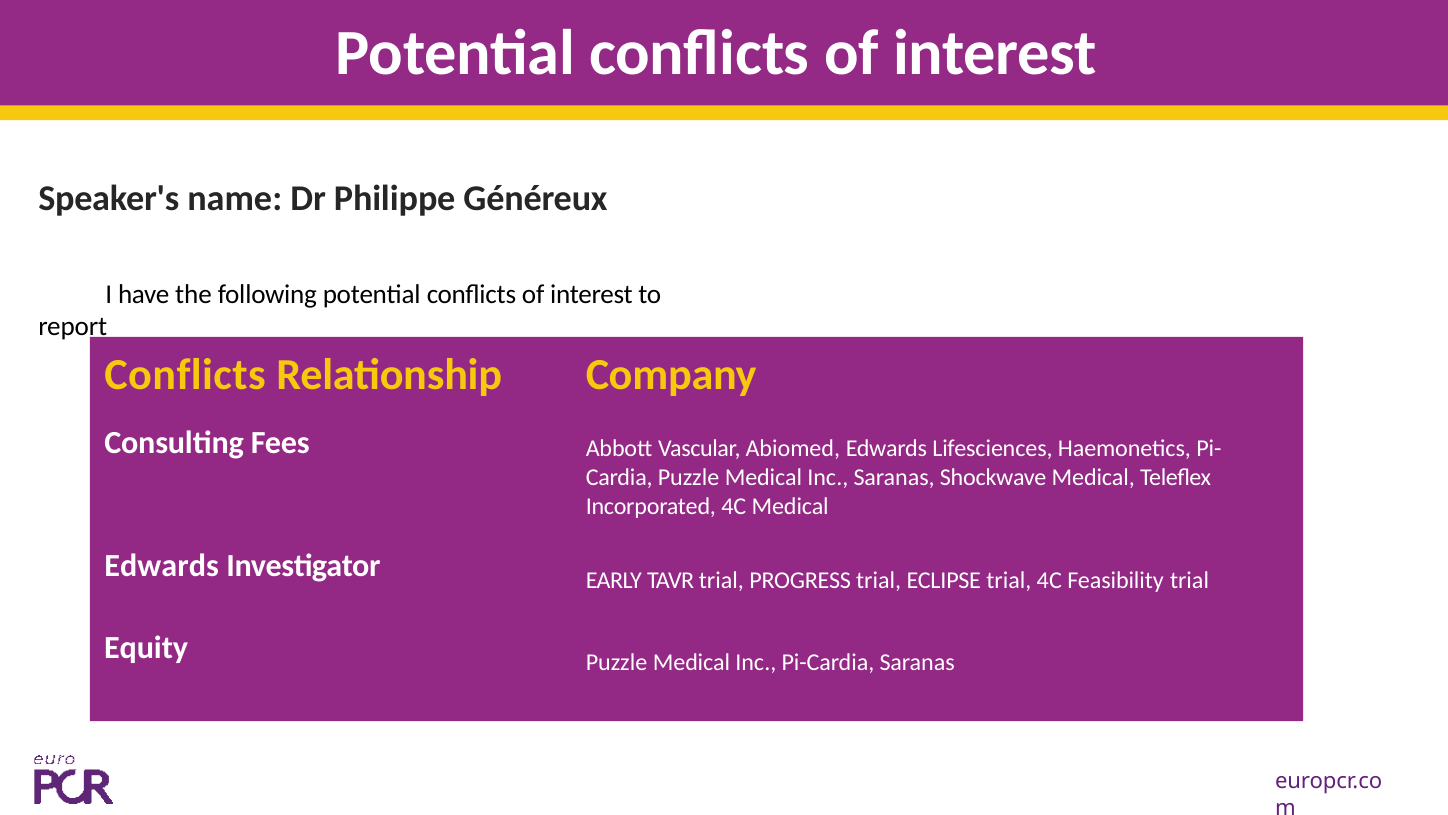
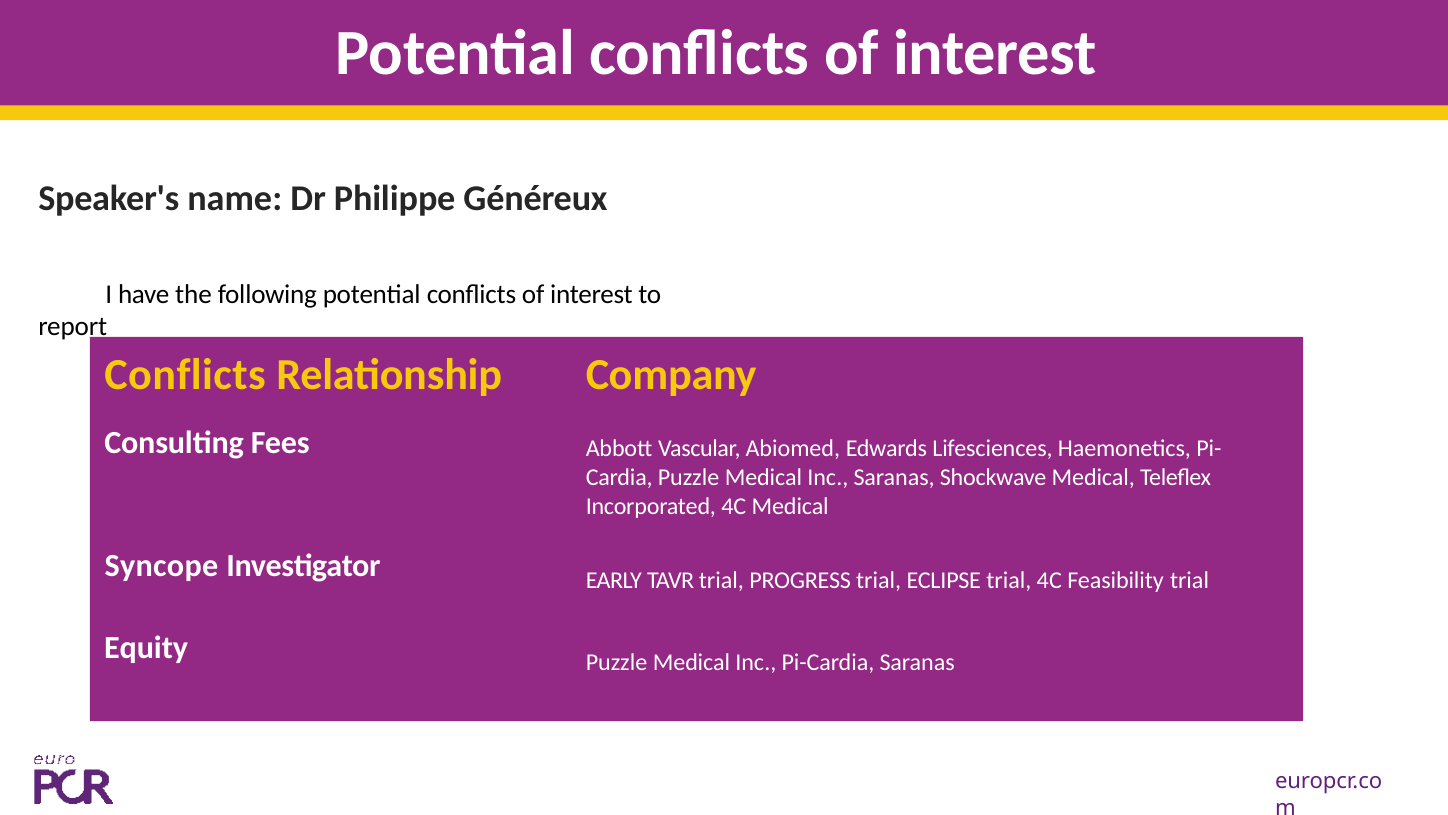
Edwards at (162, 566): Edwards -> Syncope
